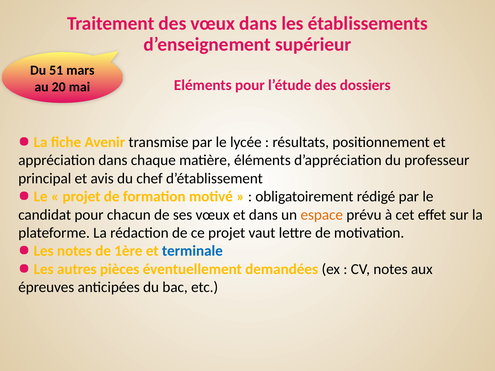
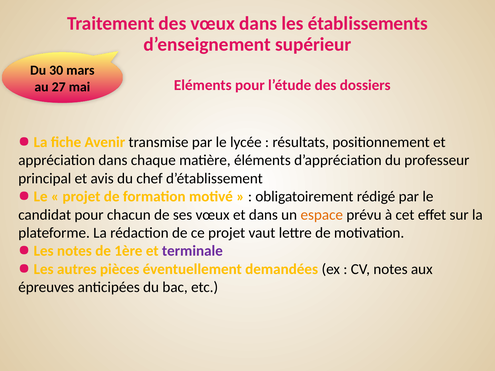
51: 51 -> 30
20: 20 -> 27
terminale colour: blue -> purple
